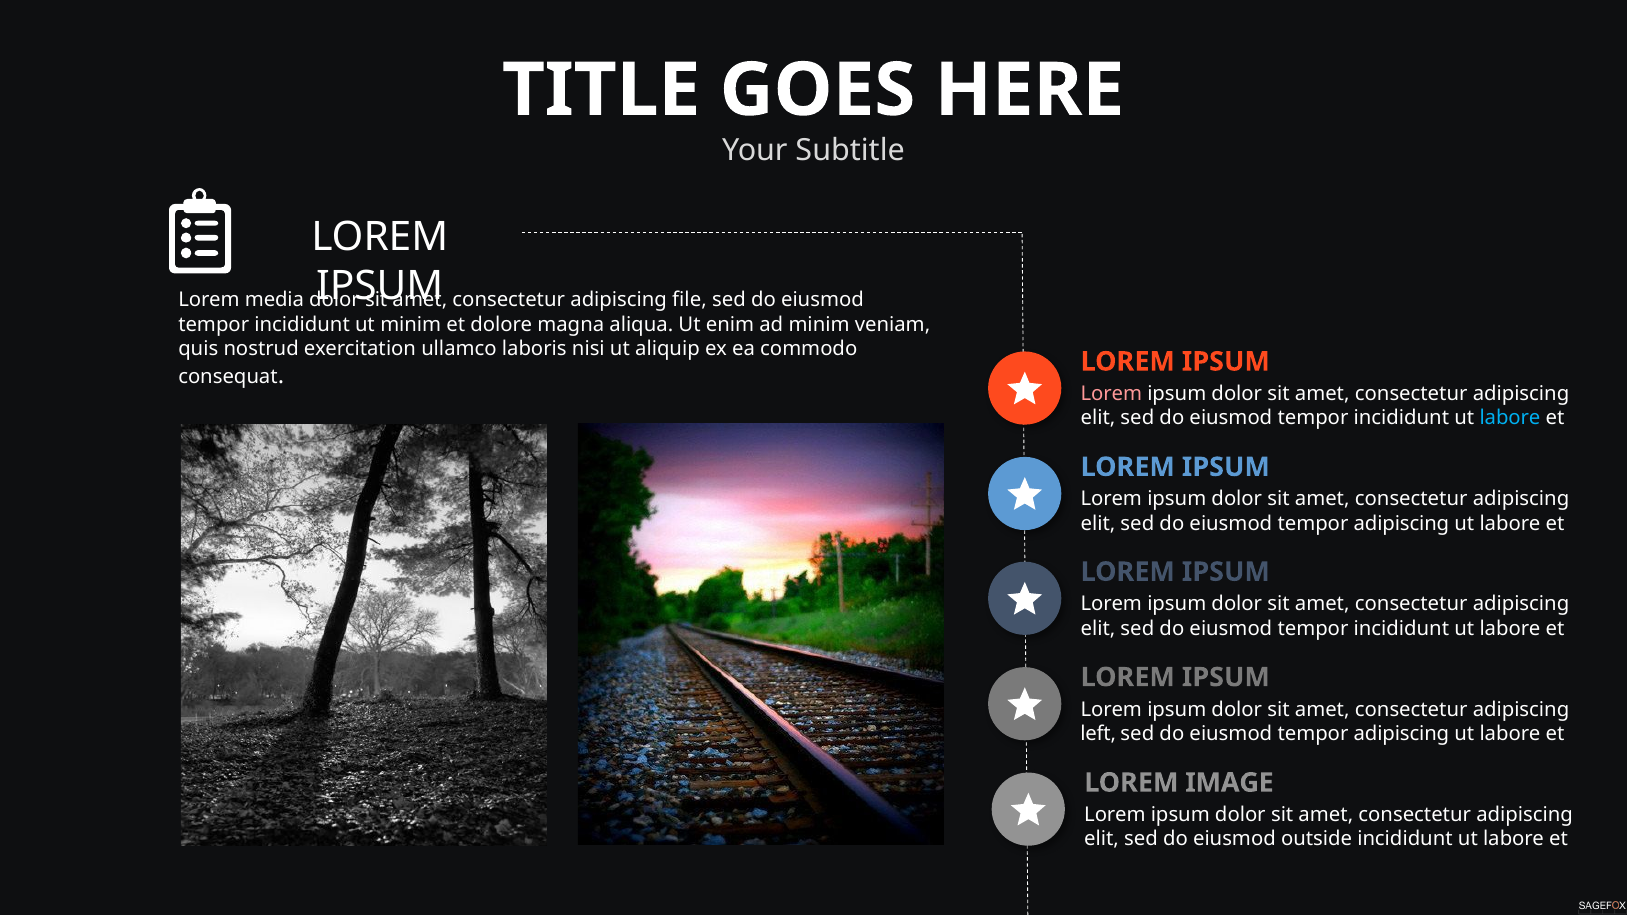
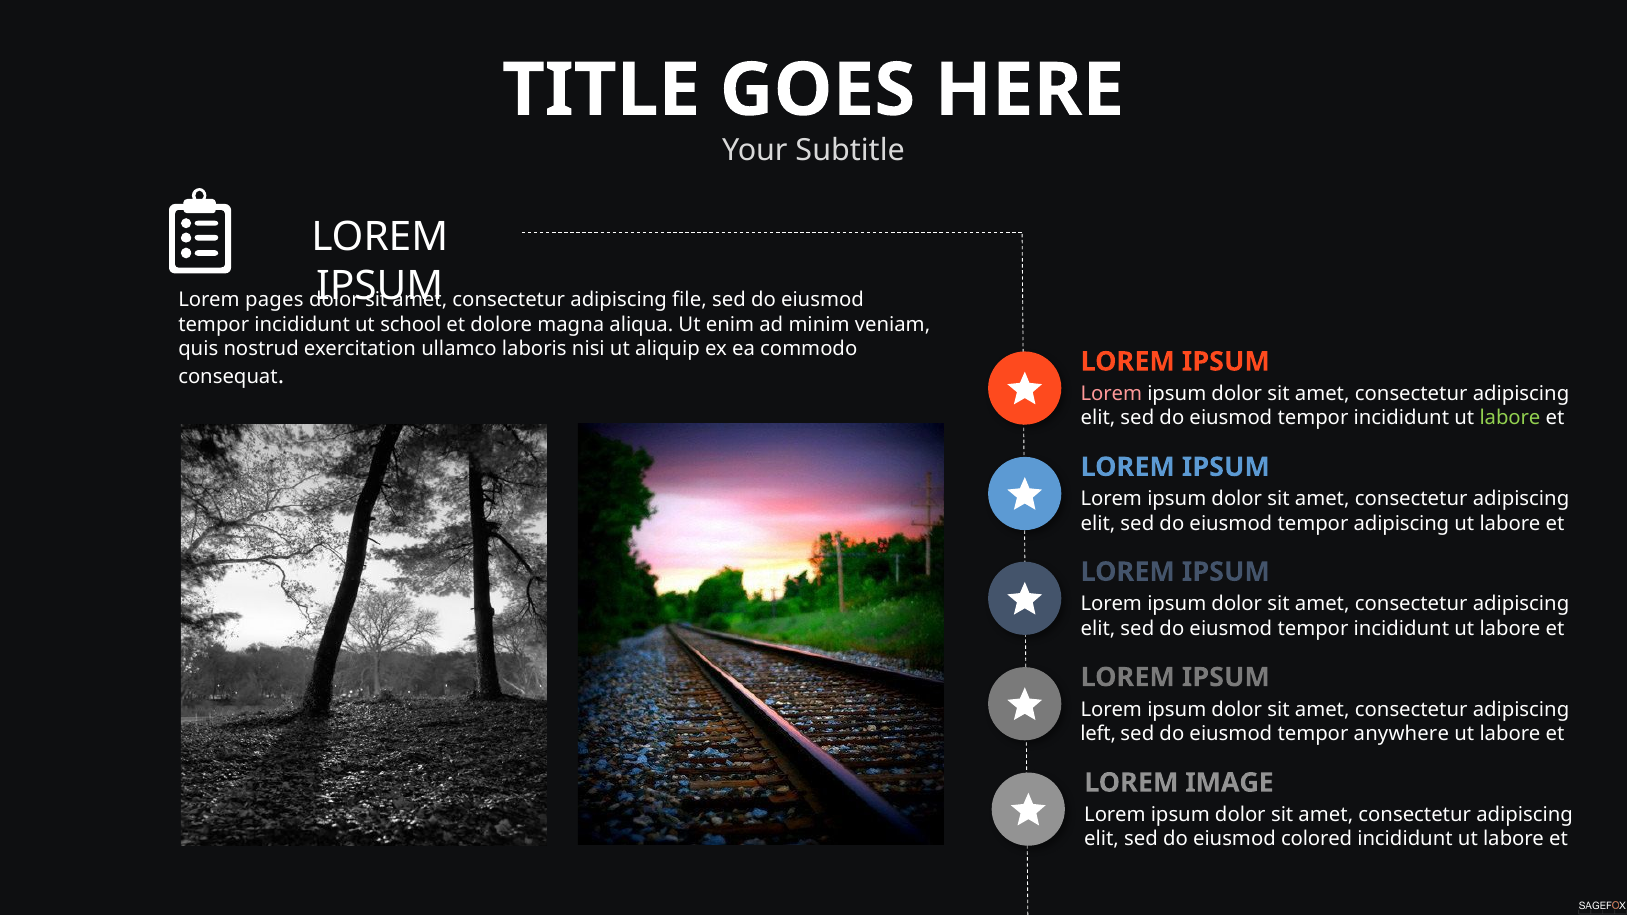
media: media -> pages
ut minim: minim -> school
labore at (1510, 418) colour: light blue -> light green
adipiscing at (1401, 734): adipiscing -> anywhere
outside: outside -> colored
